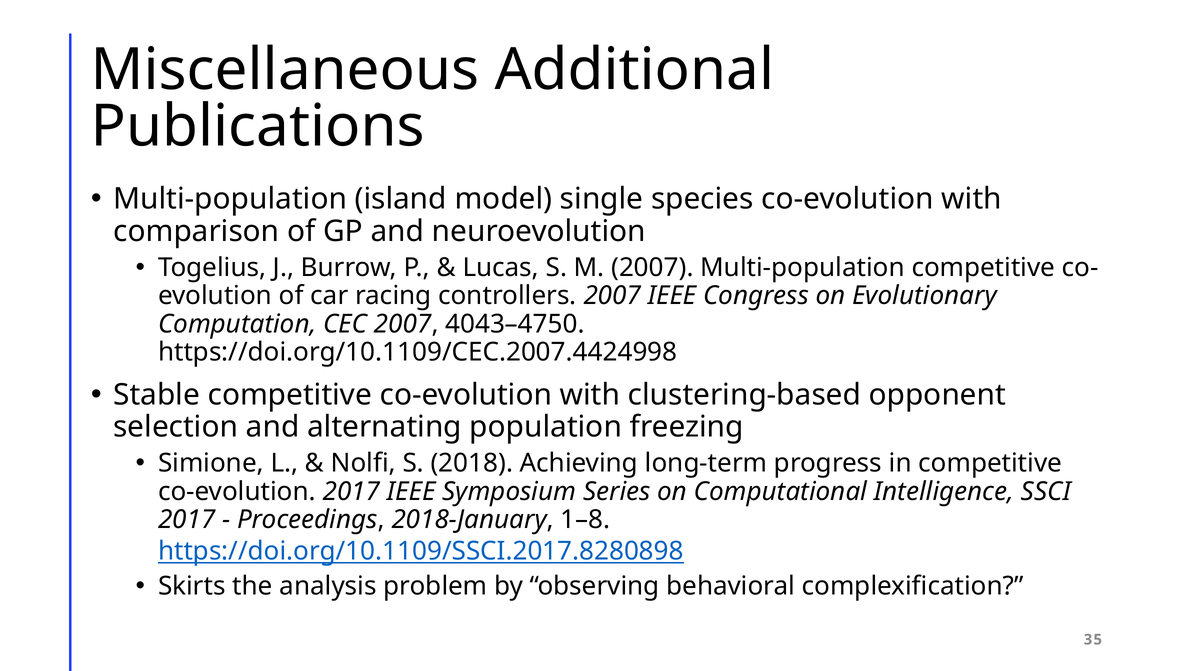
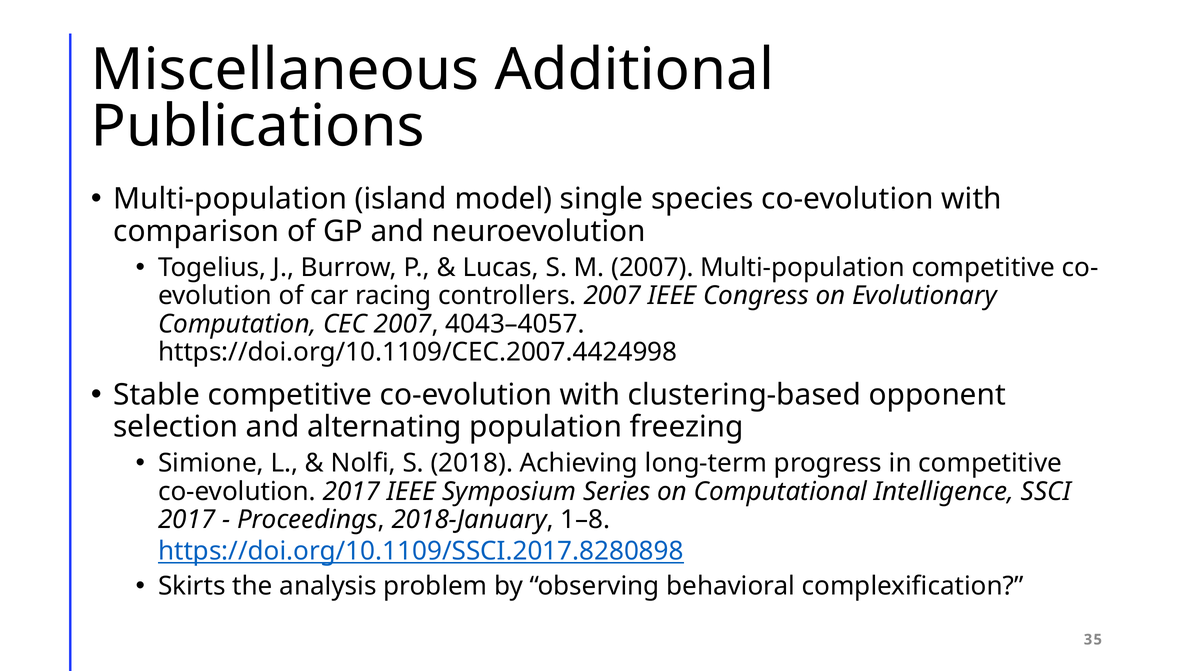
4043–4750: 4043–4750 -> 4043–4057
